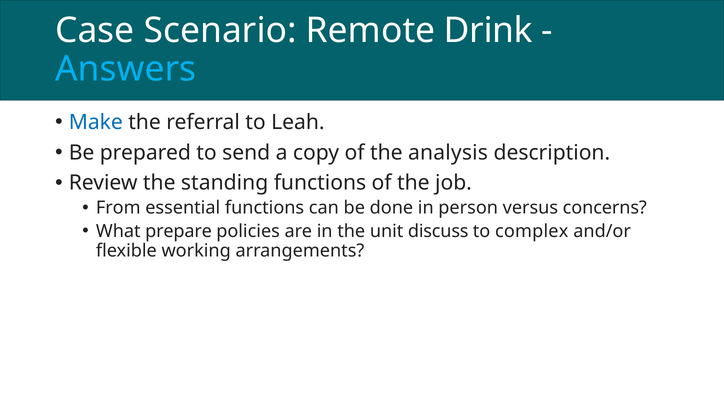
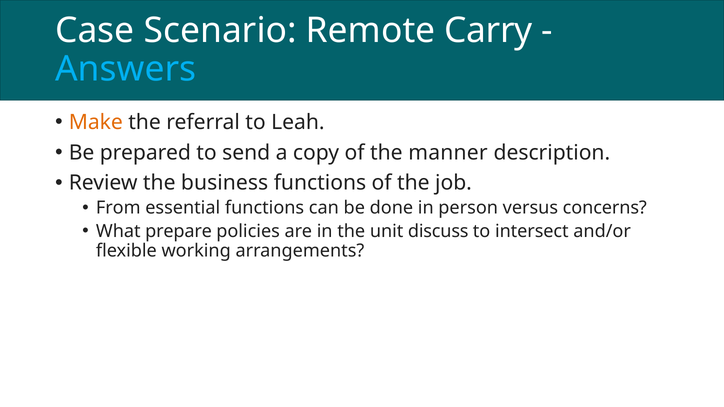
Drink: Drink -> Carry
Make colour: blue -> orange
analysis: analysis -> manner
standing: standing -> business
complex: complex -> intersect
